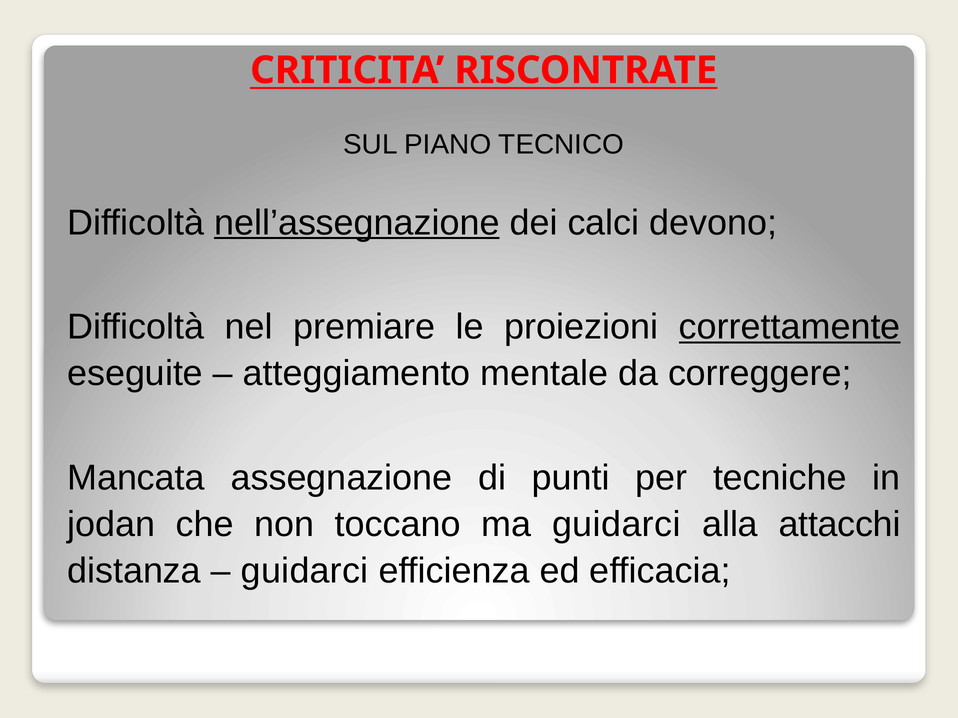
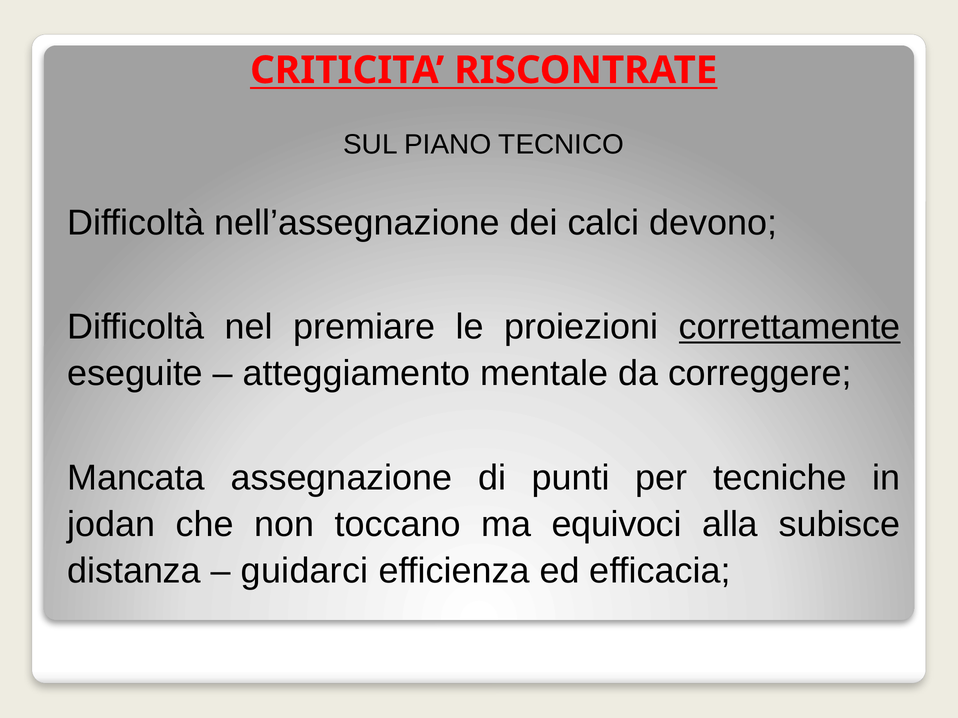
nell’assegnazione underline: present -> none
ma guidarci: guidarci -> equivoci
attacchi: attacchi -> subisce
